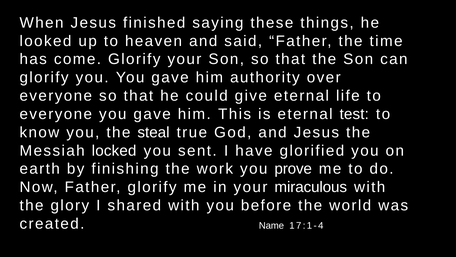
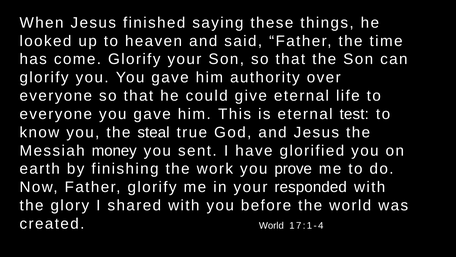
locked: locked -> money
miraculous: miraculous -> responded
created Name: Name -> World
